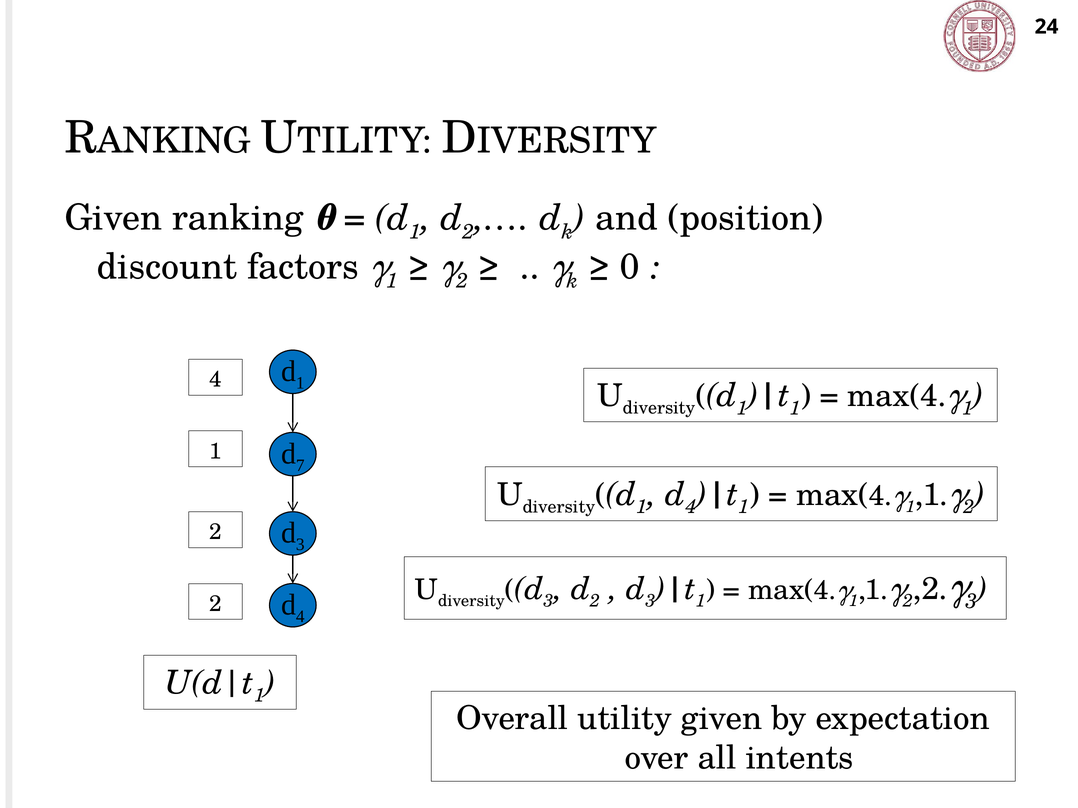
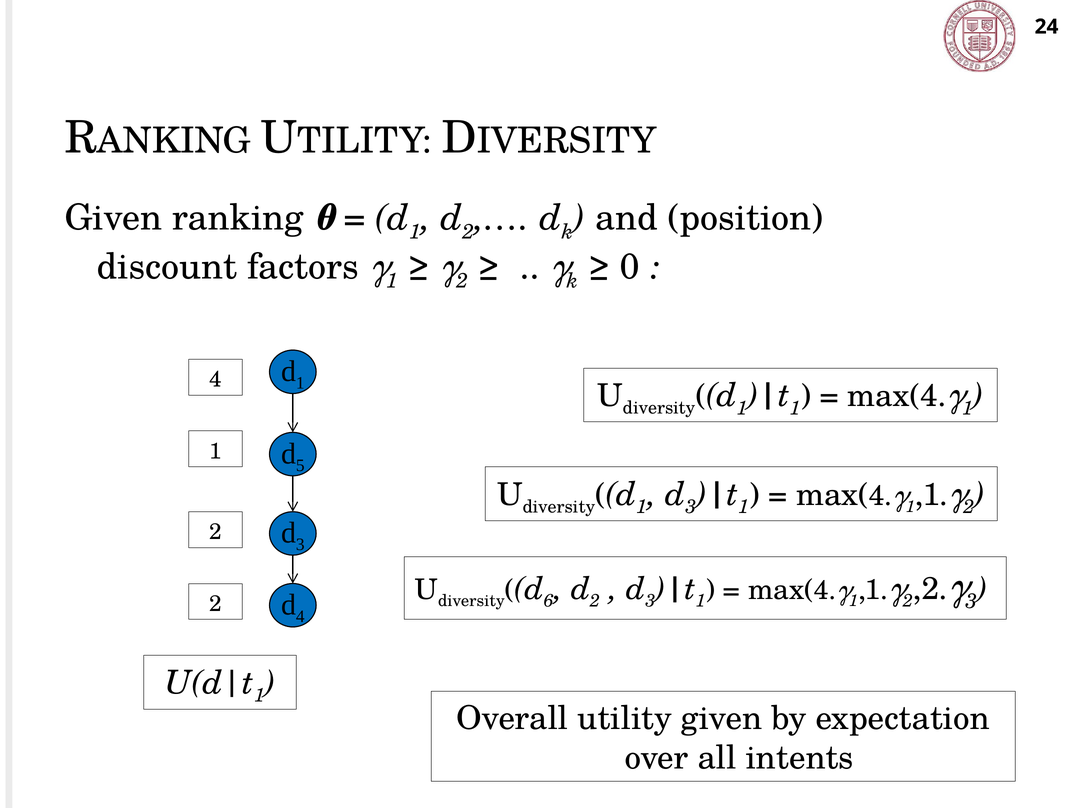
7: 7 -> 5
4 at (691, 507): 4 -> 3
3 at (549, 601): 3 -> 6
